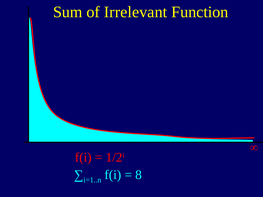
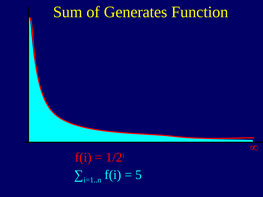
Irrelevant: Irrelevant -> Generates
8: 8 -> 5
